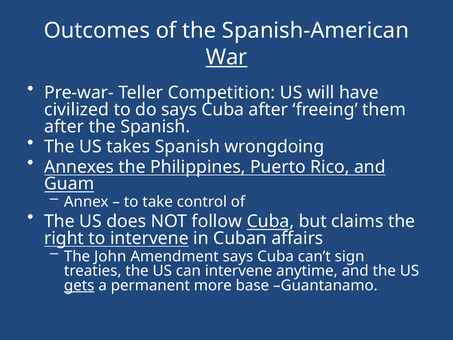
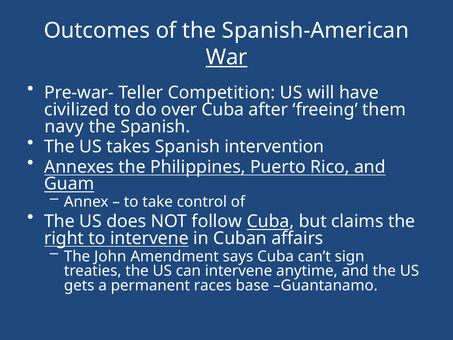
do says: says -> over
after at (64, 127): after -> navy
wrongdoing: wrongdoing -> intervention
gets underline: present -> none
more: more -> races
